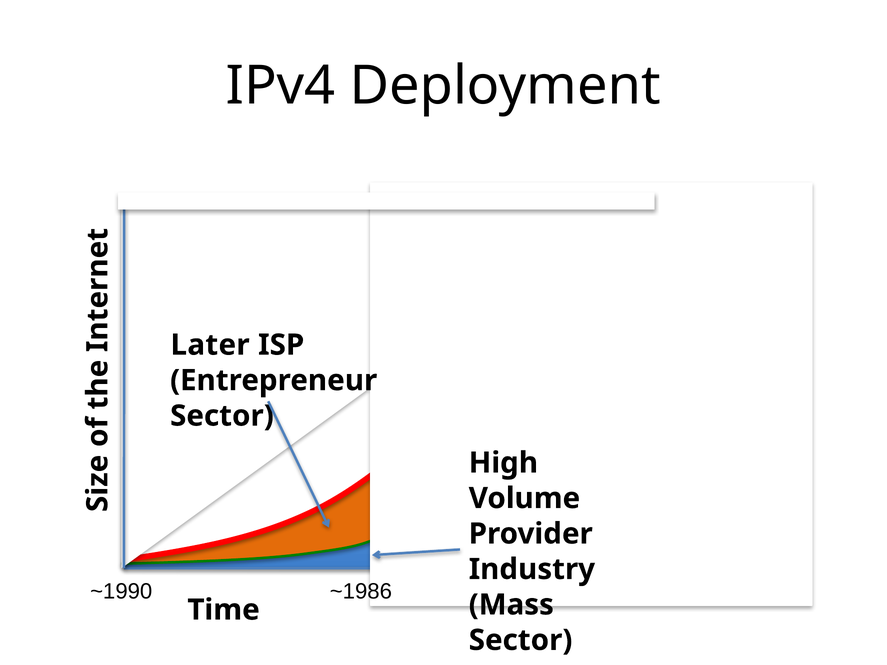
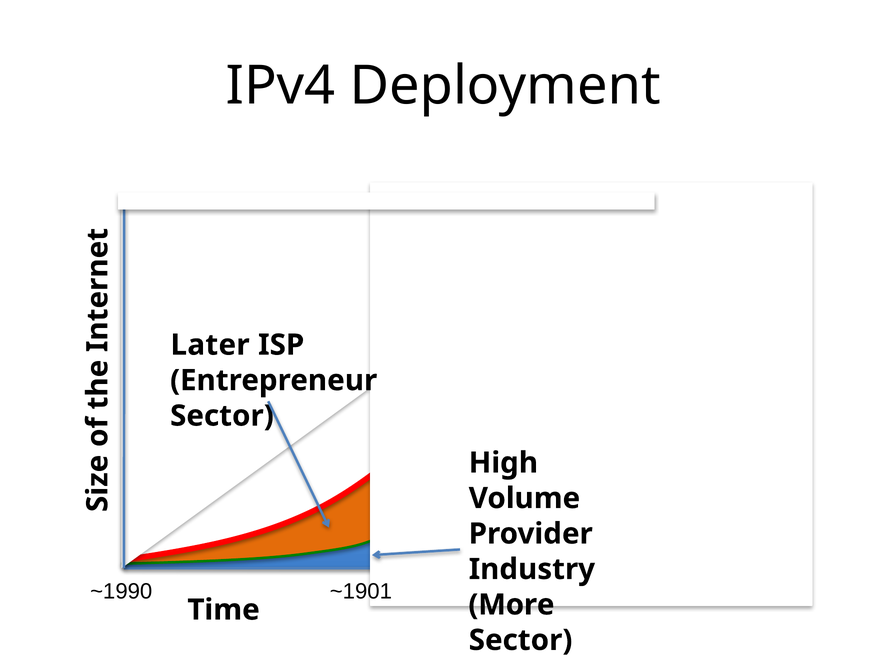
~1986: ~1986 -> ~1901
Mass: Mass -> More
